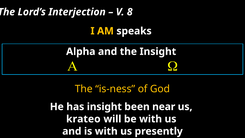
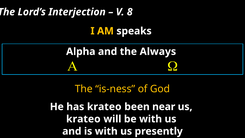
the Insight: Insight -> Always
has insight: insight -> krateo
